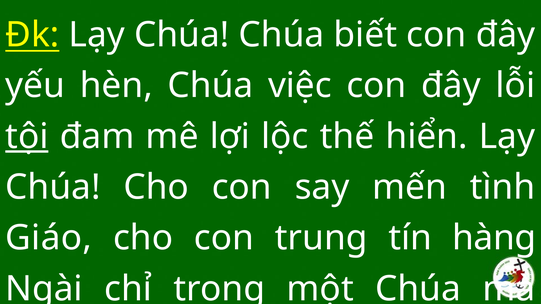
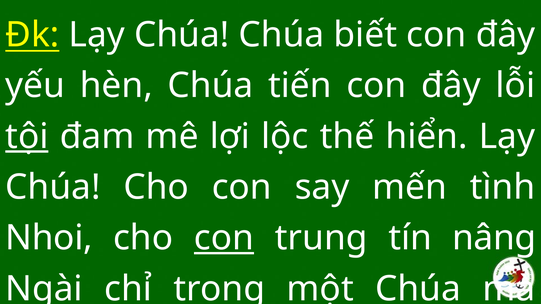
việc: việc -> tiến
Giáo: Giáo -> Nhoi
con at (224, 238) underline: none -> present
hàng: hàng -> nâng
